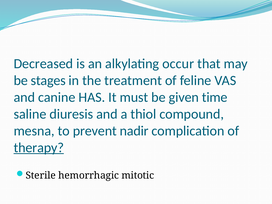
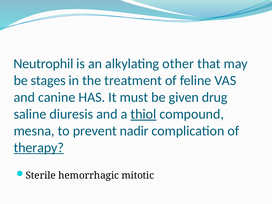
Decreased: Decreased -> Neutrophil
occur: occur -> other
time: time -> drug
thiol underline: none -> present
